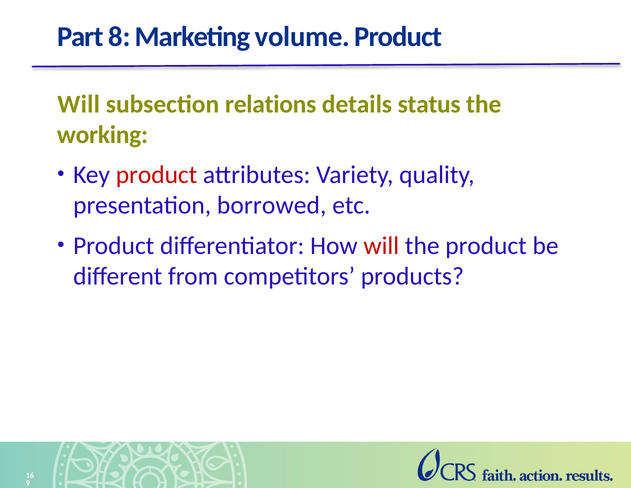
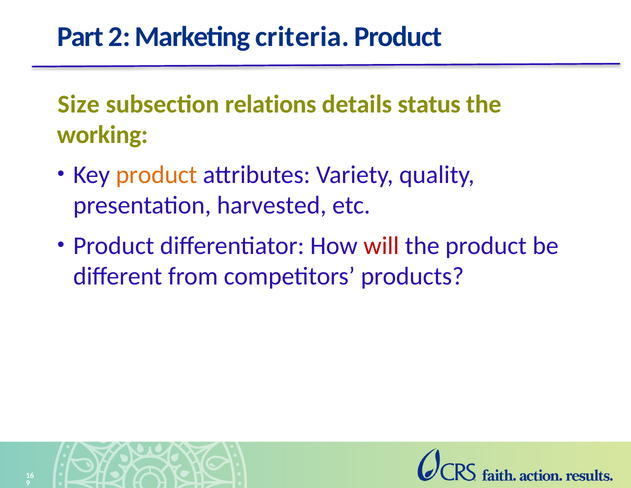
8: 8 -> 2
volume: volume -> criteria
Will at (79, 104): Will -> Size
product at (156, 175) colour: red -> orange
borrowed: borrowed -> harvested
